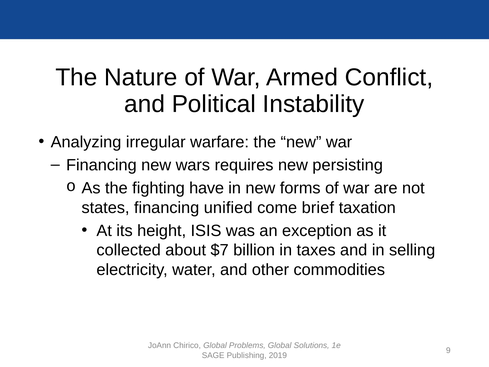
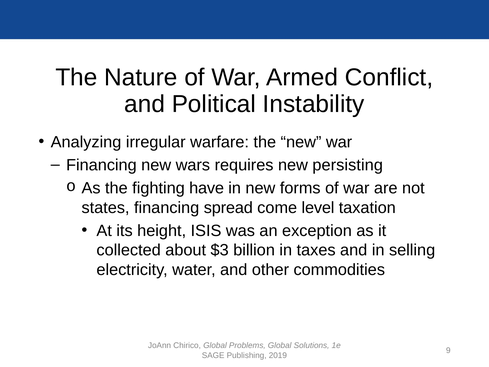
unified: unified -> spread
brief: brief -> level
$7: $7 -> $3
